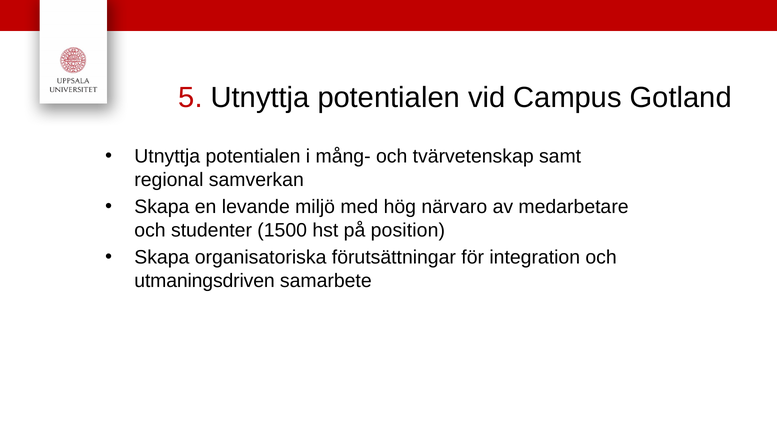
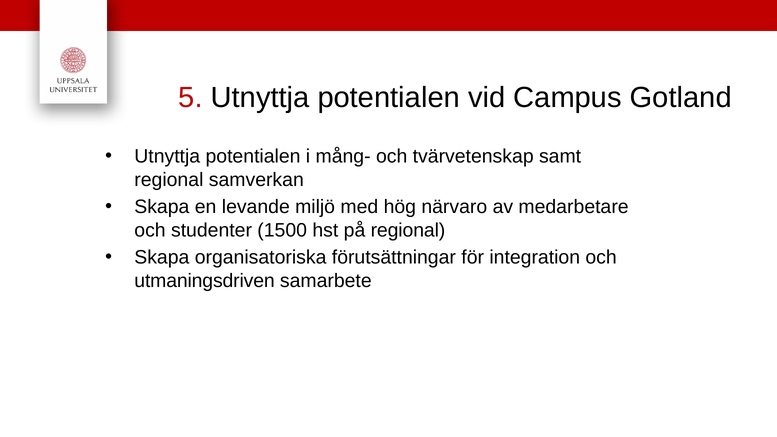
på position: position -> regional
